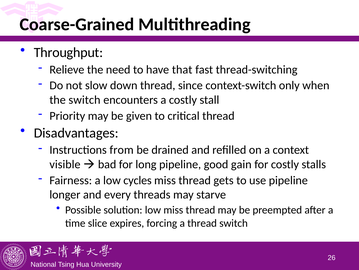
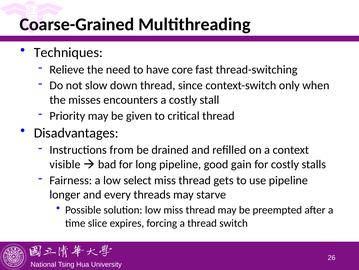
Throughput: Throughput -> Techniques
that: that -> core
the switch: switch -> misses
cycles: cycles -> select
